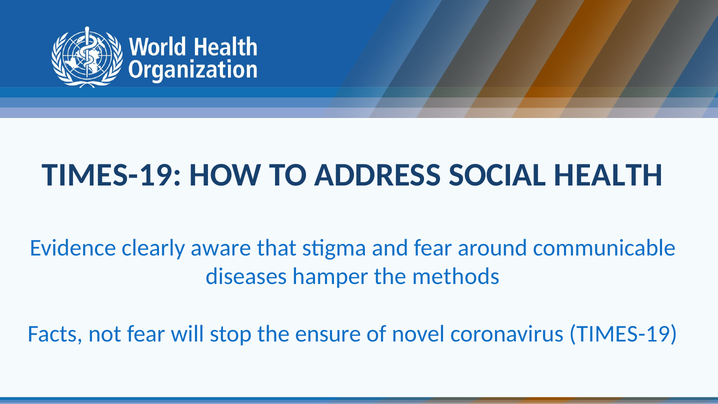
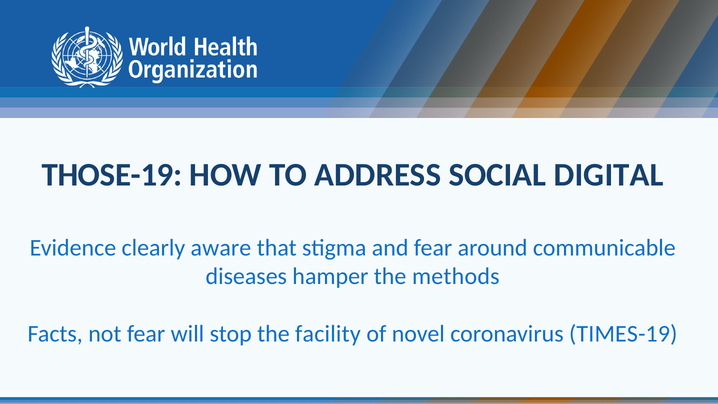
TIMES-19 at (112, 175): TIMES-19 -> THOSE-19
HEALTH: HEALTH -> DIGITAL
ensure: ensure -> facility
